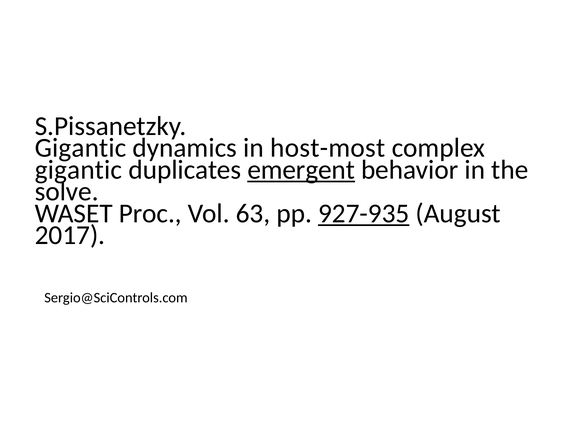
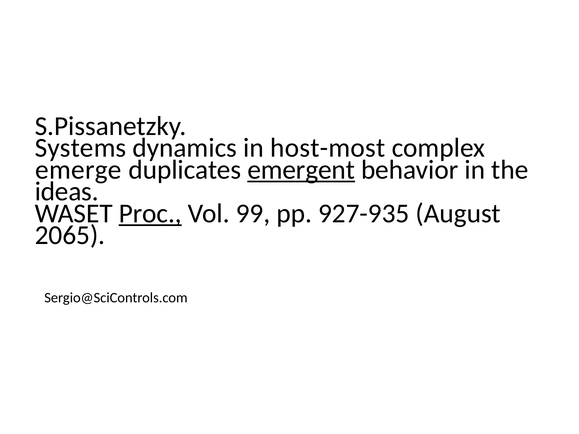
Gigantic at (81, 148): Gigantic -> Systems
gigantic at (78, 170): gigantic -> emerge
solve: solve -> ideas
Proc underline: none -> present
63: 63 -> 99
927-935 underline: present -> none
2017: 2017 -> 2065
